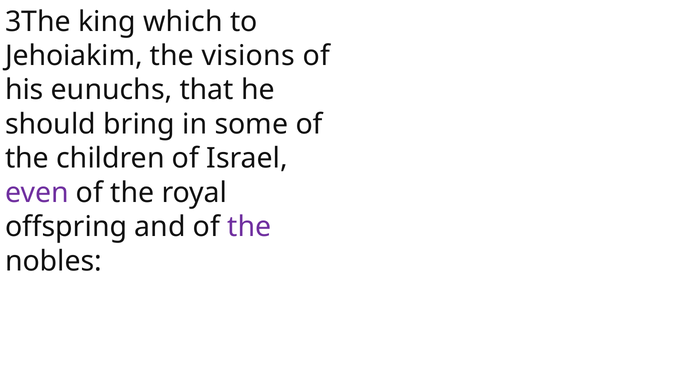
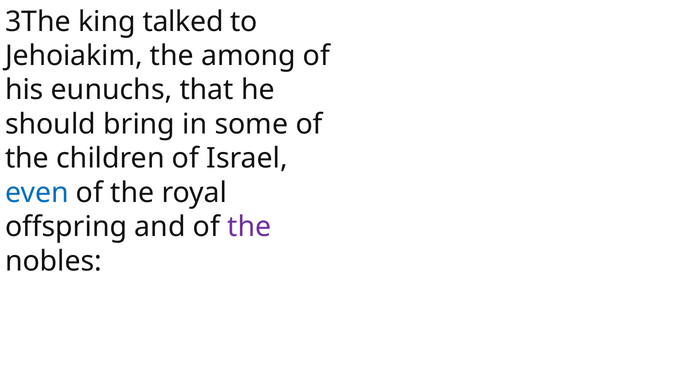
which: which -> talked
visions: visions -> among
even colour: purple -> blue
